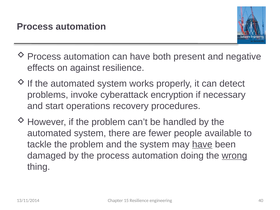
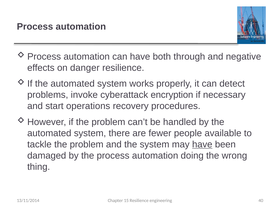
present: present -> through
against: against -> danger
wrong underline: present -> none
